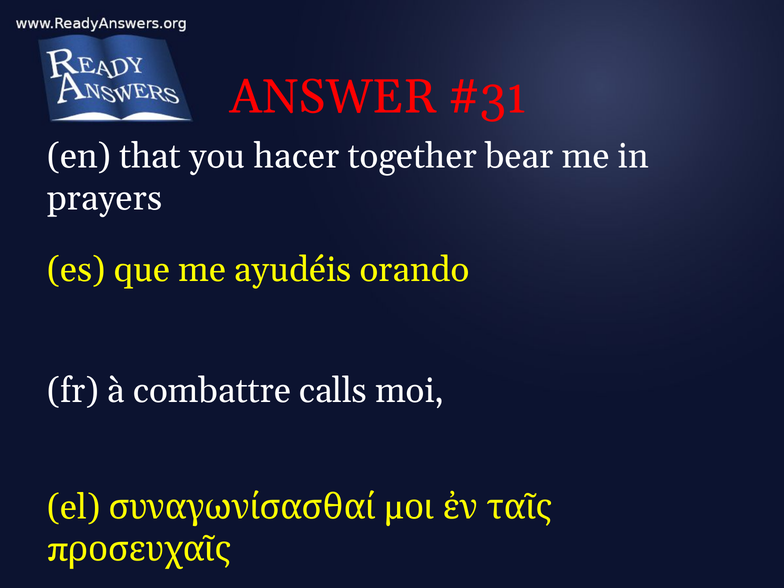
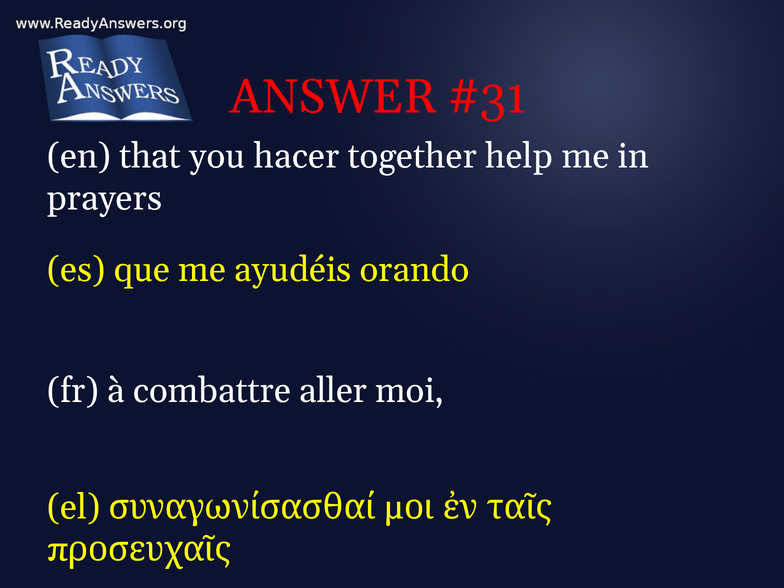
bear: bear -> help
calls: calls -> aller
